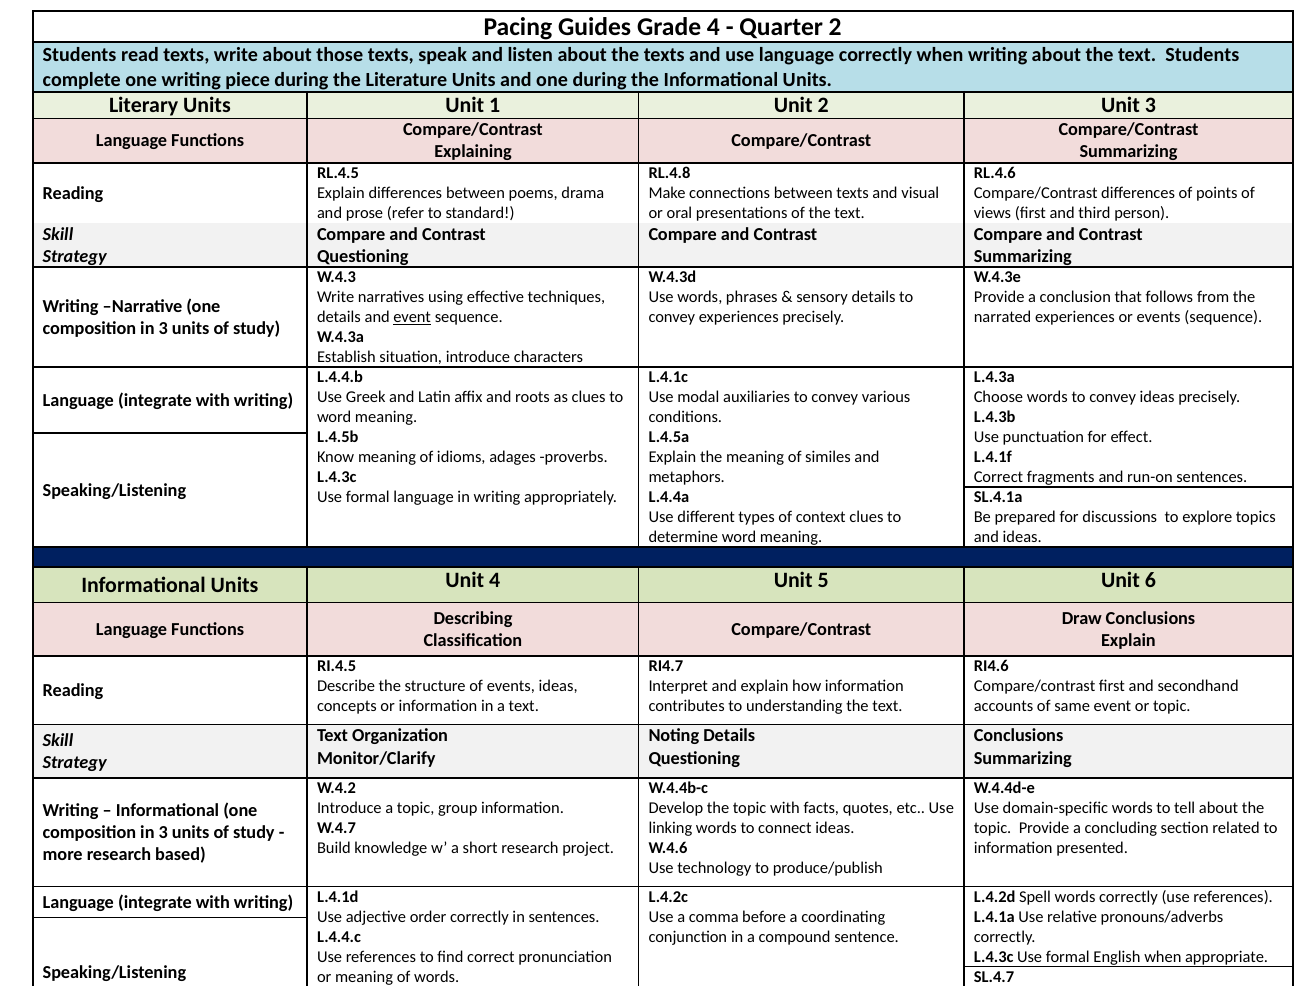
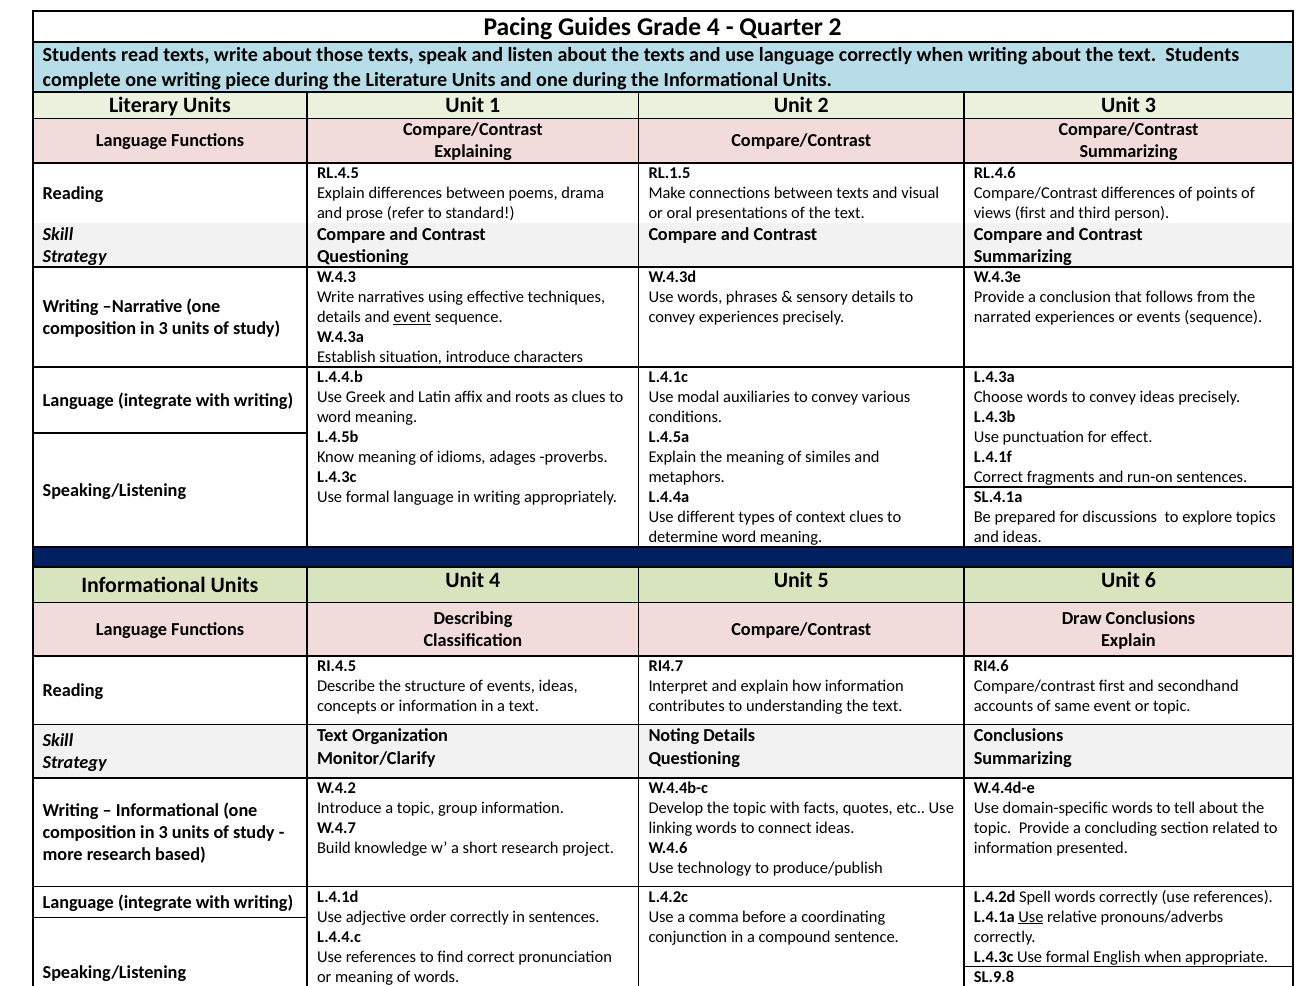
RL.4.8: RL.4.8 -> RL.1.5
Use at (1031, 917) underline: none -> present
SL.4.7: SL.4.7 -> SL.9.8
